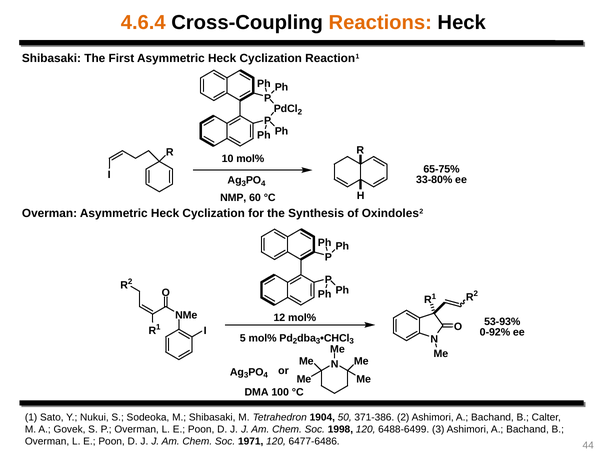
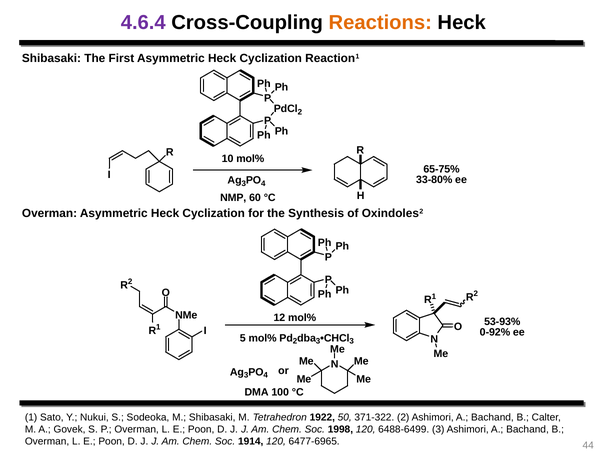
4.6.4 colour: orange -> purple
1904: 1904 -> 1922
371-386: 371-386 -> 371-322
1971: 1971 -> 1914
6477-6486: 6477-6486 -> 6477-6965
